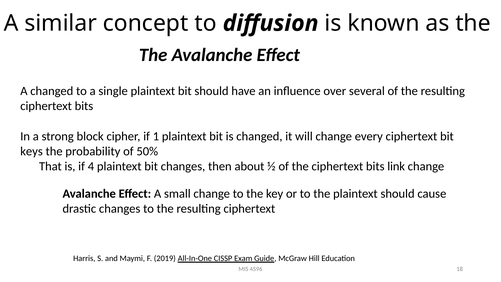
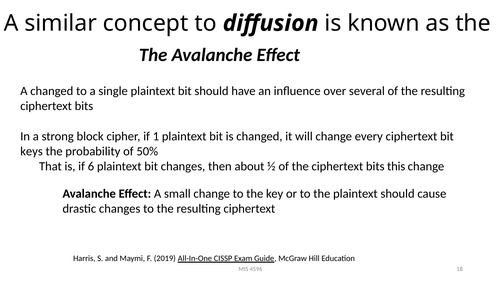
4: 4 -> 6
link: link -> this
